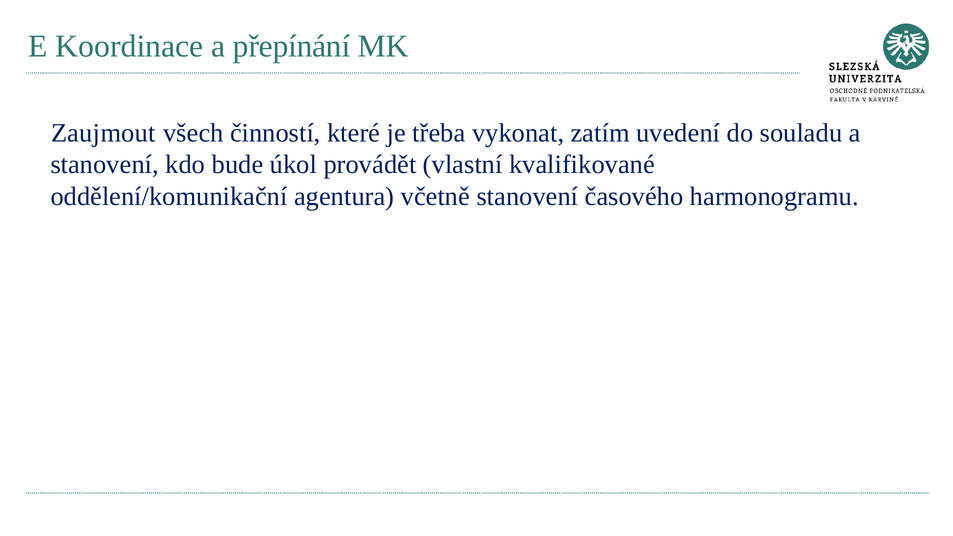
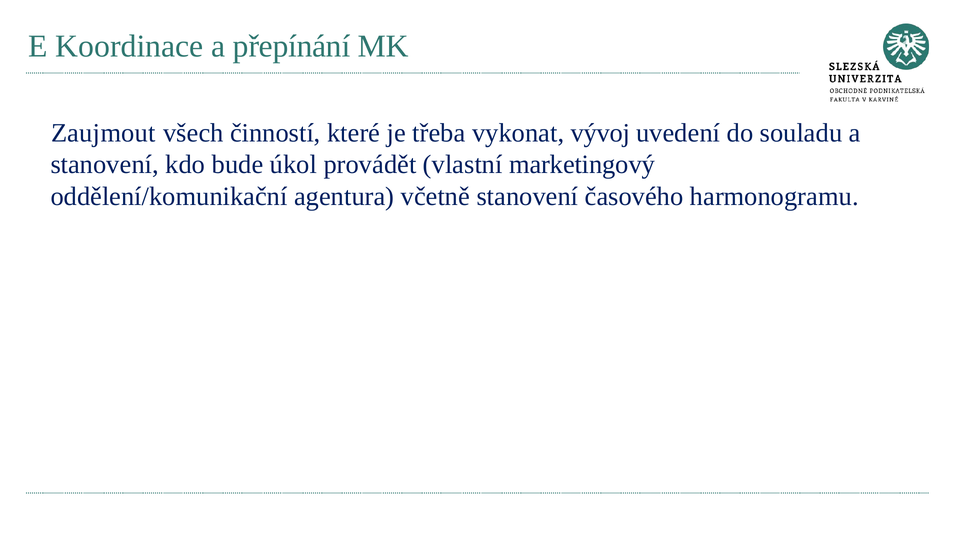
zatím: zatím -> vývoj
kvalifikované: kvalifikované -> marketingový
